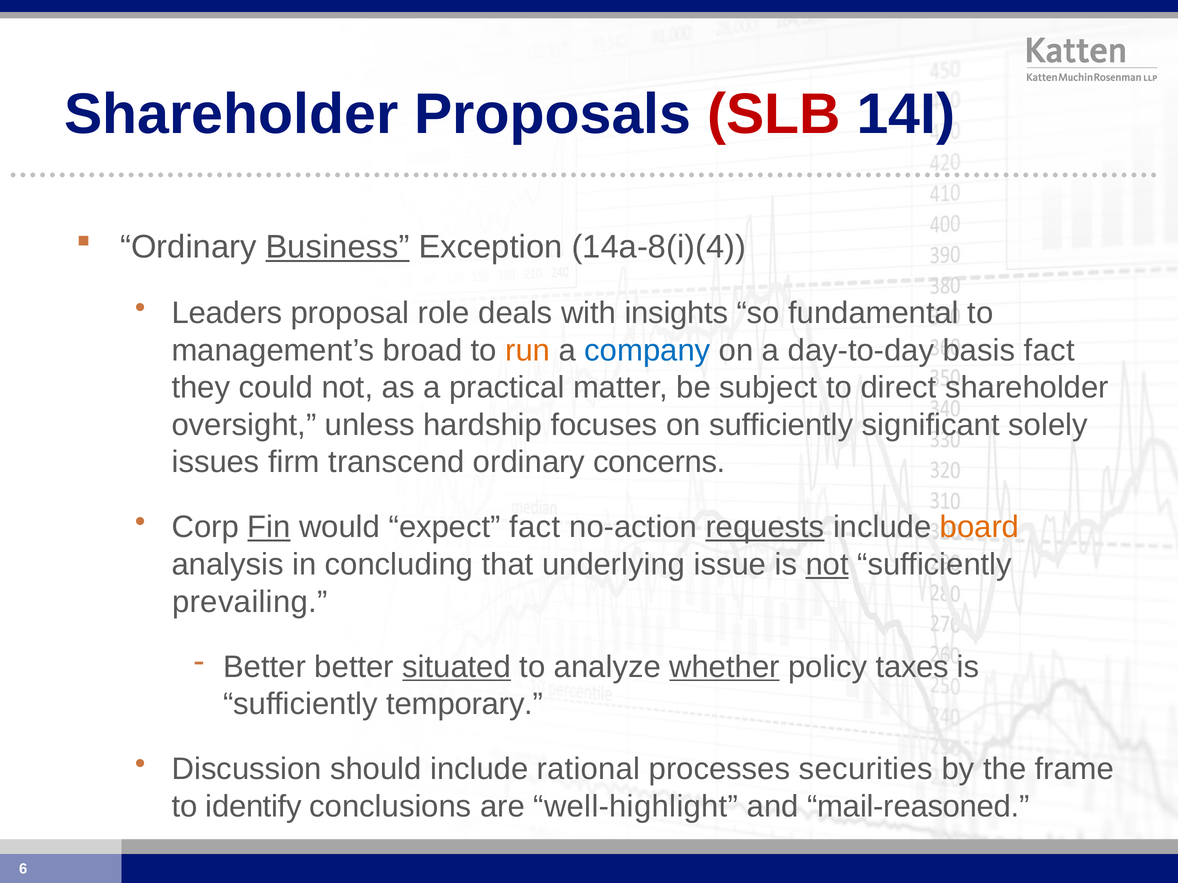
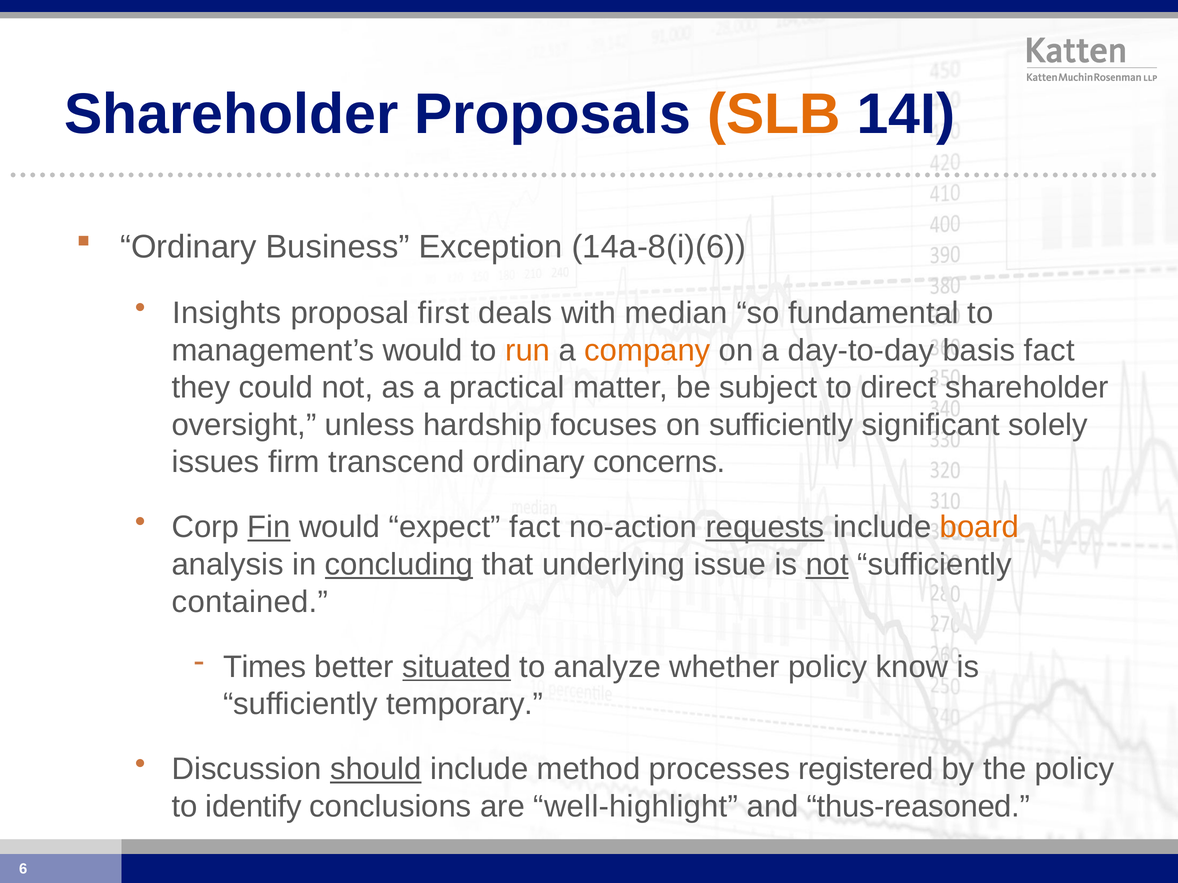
SLB colour: red -> orange
Business underline: present -> none
14a-8(i)(4: 14a-8(i)(4 -> 14a-8(i)(6
Leaders: Leaders -> Insights
role: role -> first
insights: insights -> median
management’s broad: broad -> would
company colour: blue -> orange
concluding underline: none -> present
prevailing: prevailing -> contained
Better at (265, 667): Better -> Times
whether underline: present -> none
taxes: taxes -> know
should underline: none -> present
rational: rational -> method
securities: securities -> registered
the frame: frame -> policy
mail-reasoned: mail-reasoned -> thus-reasoned
